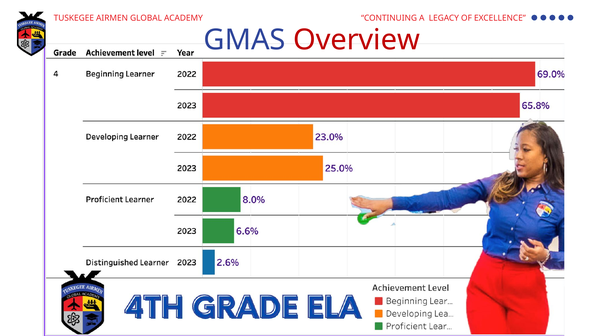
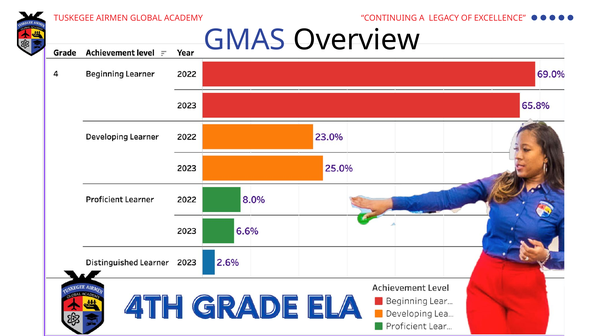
Overview colour: red -> black
